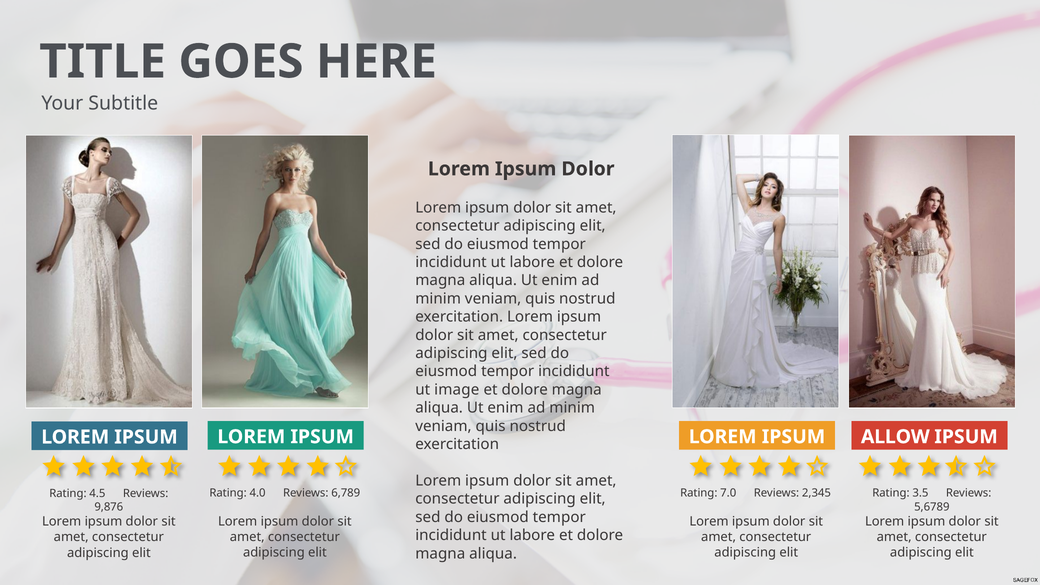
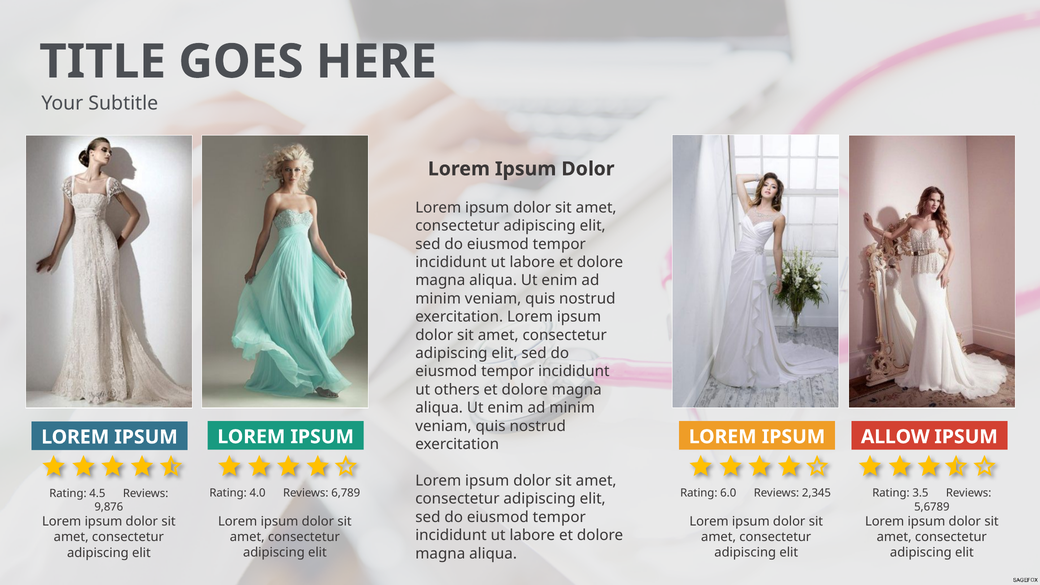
image: image -> others
7.0: 7.0 -> 6.0
